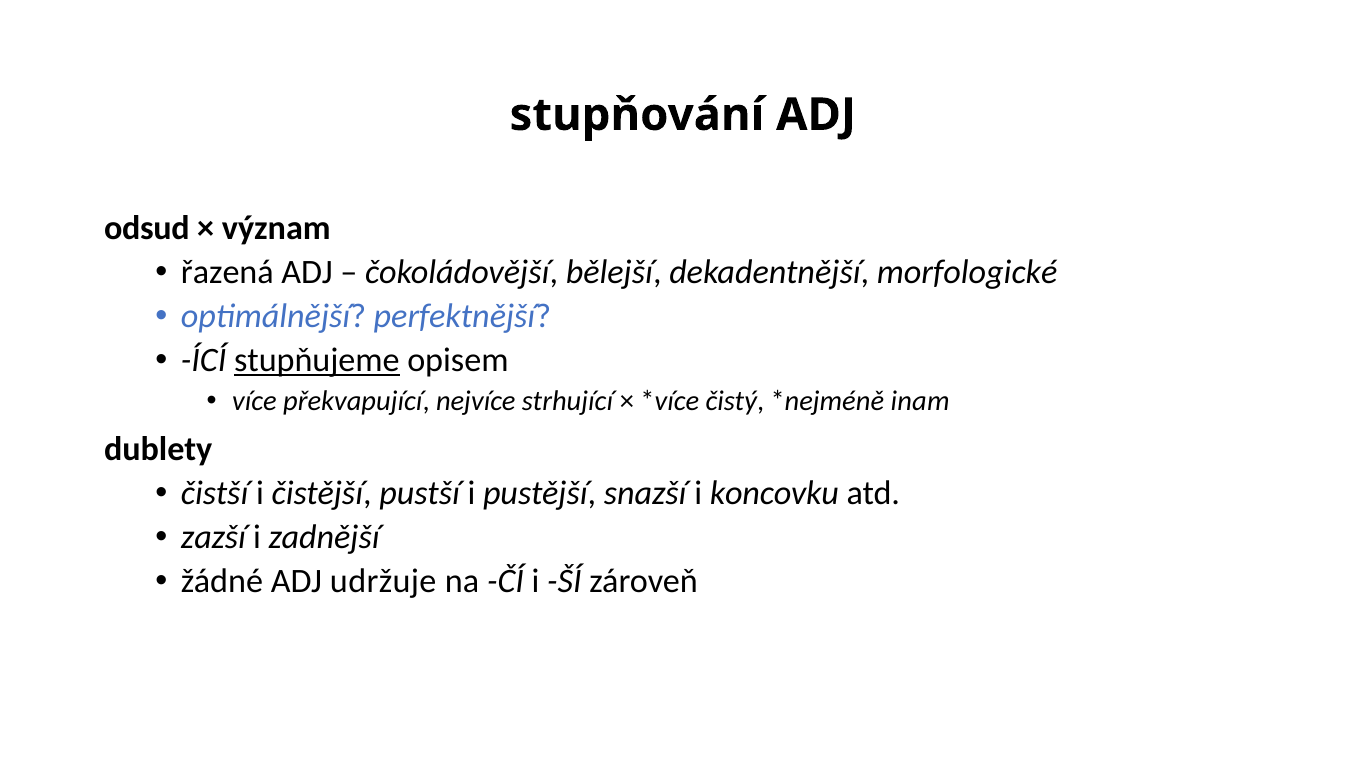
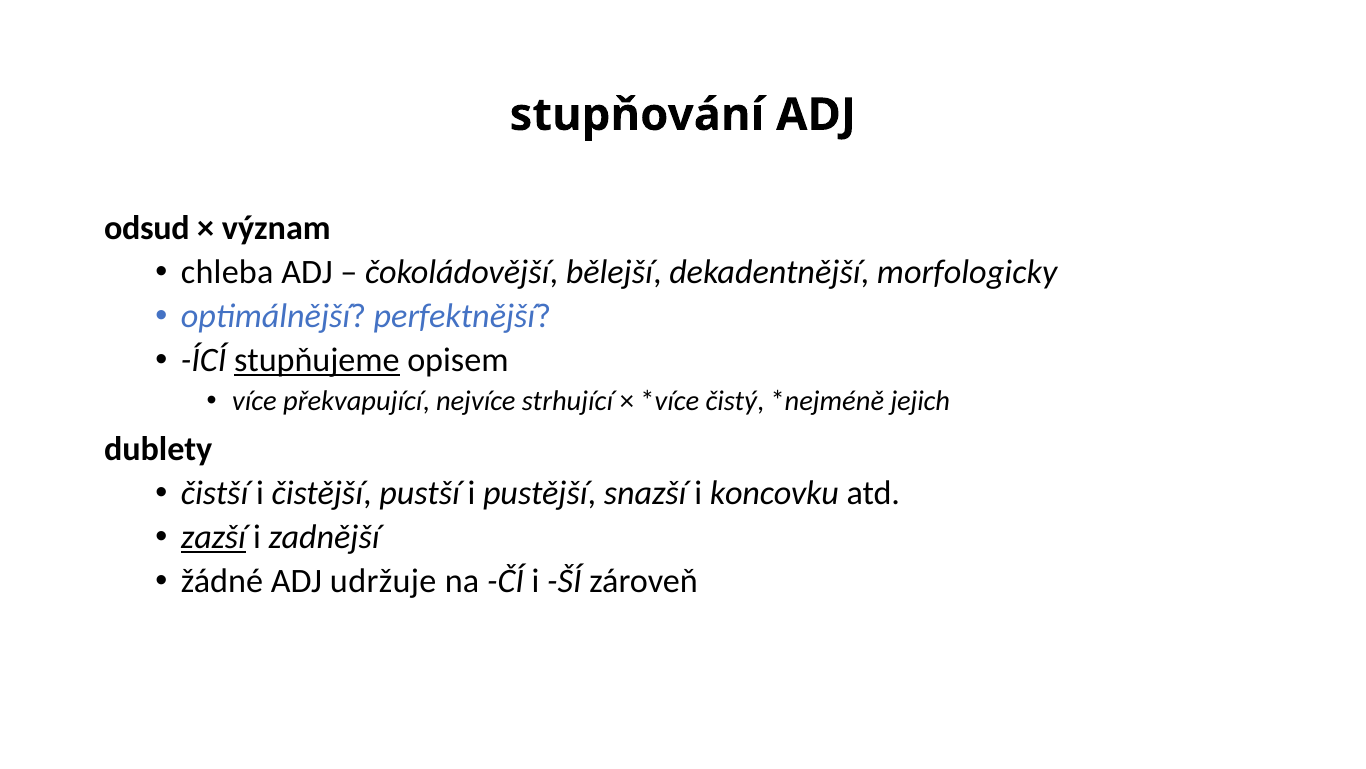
řazená: řazená -> chleba
morfologické: morfologické -> morfologicky
inam: inam -> jejich
zazší underline: none -> present
